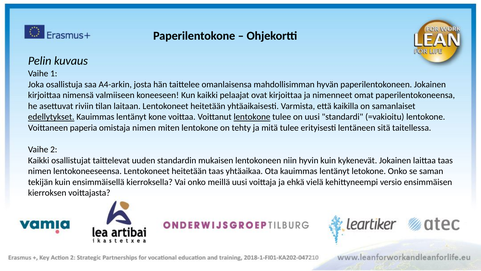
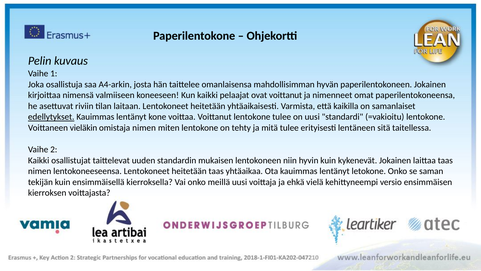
ovat kirjoittaa: kirjoittaa -> voittanut
lentokone at (252, 117) underline: present -> none
paperia: paperia -> vieläkin
